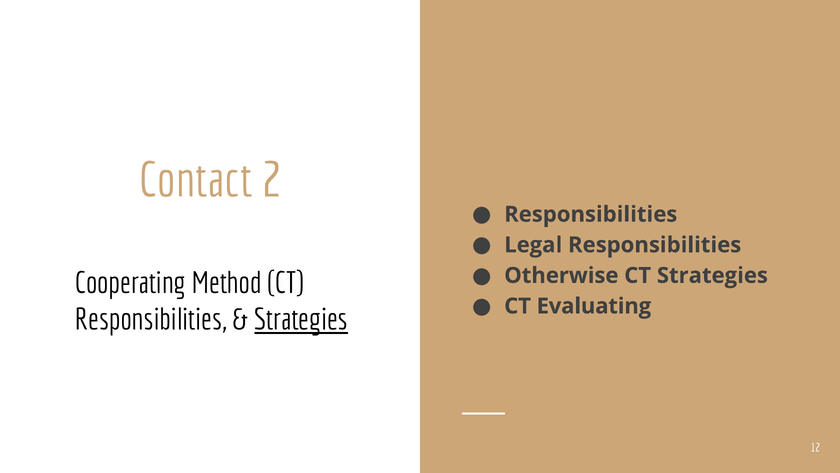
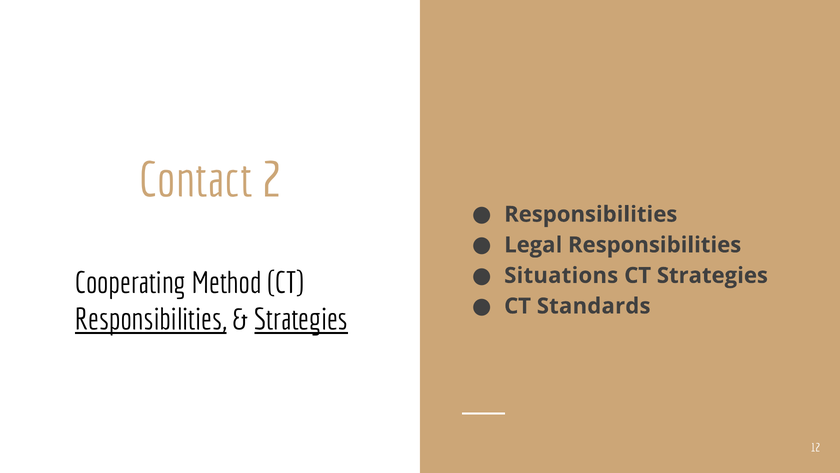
Otherwise: Otherwise -> Situations
Evaluating: Evaluating -> Standards
Responsibilities at (151, 319) underline: none -> present
